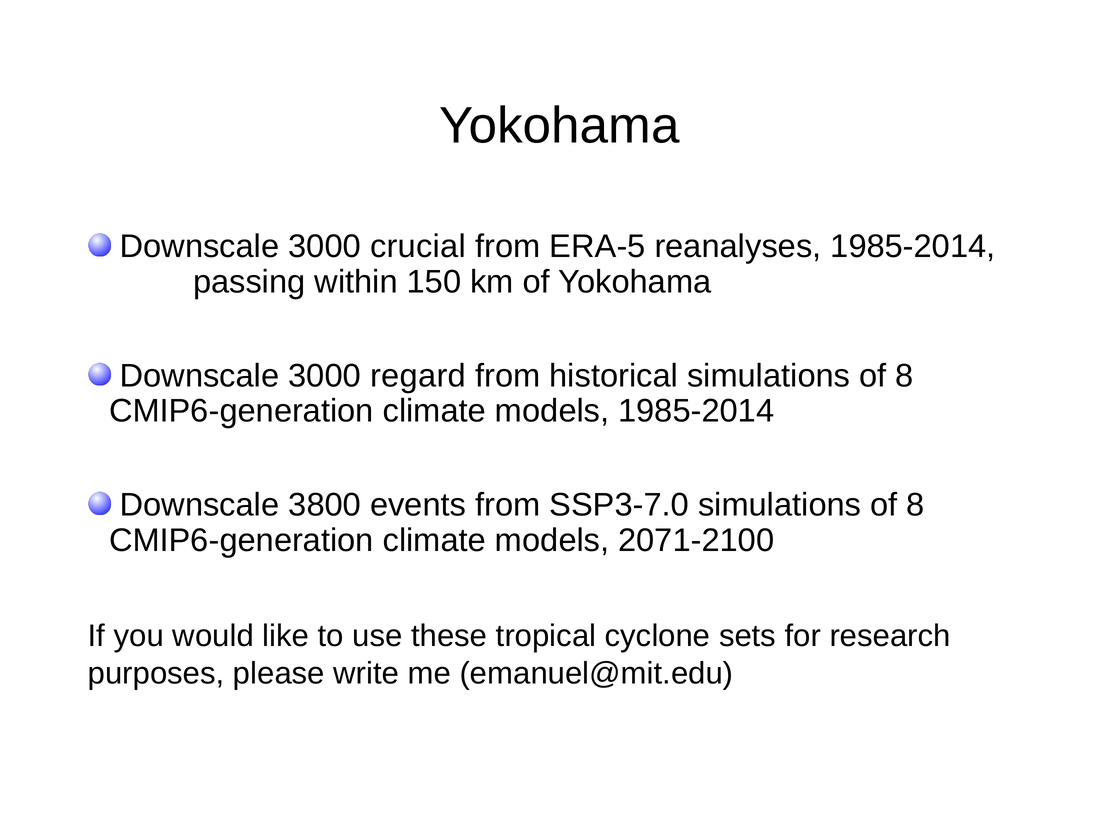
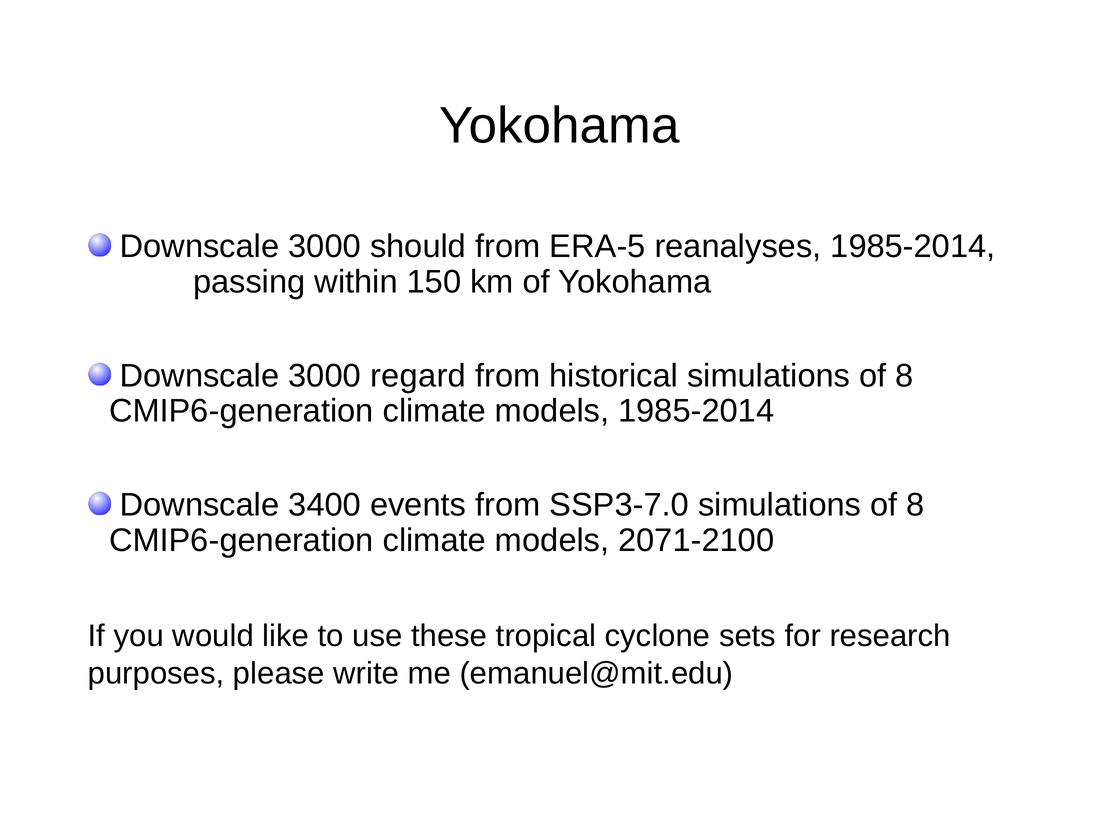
crucial: crucial -> should
3800: 3800 -> 3400
